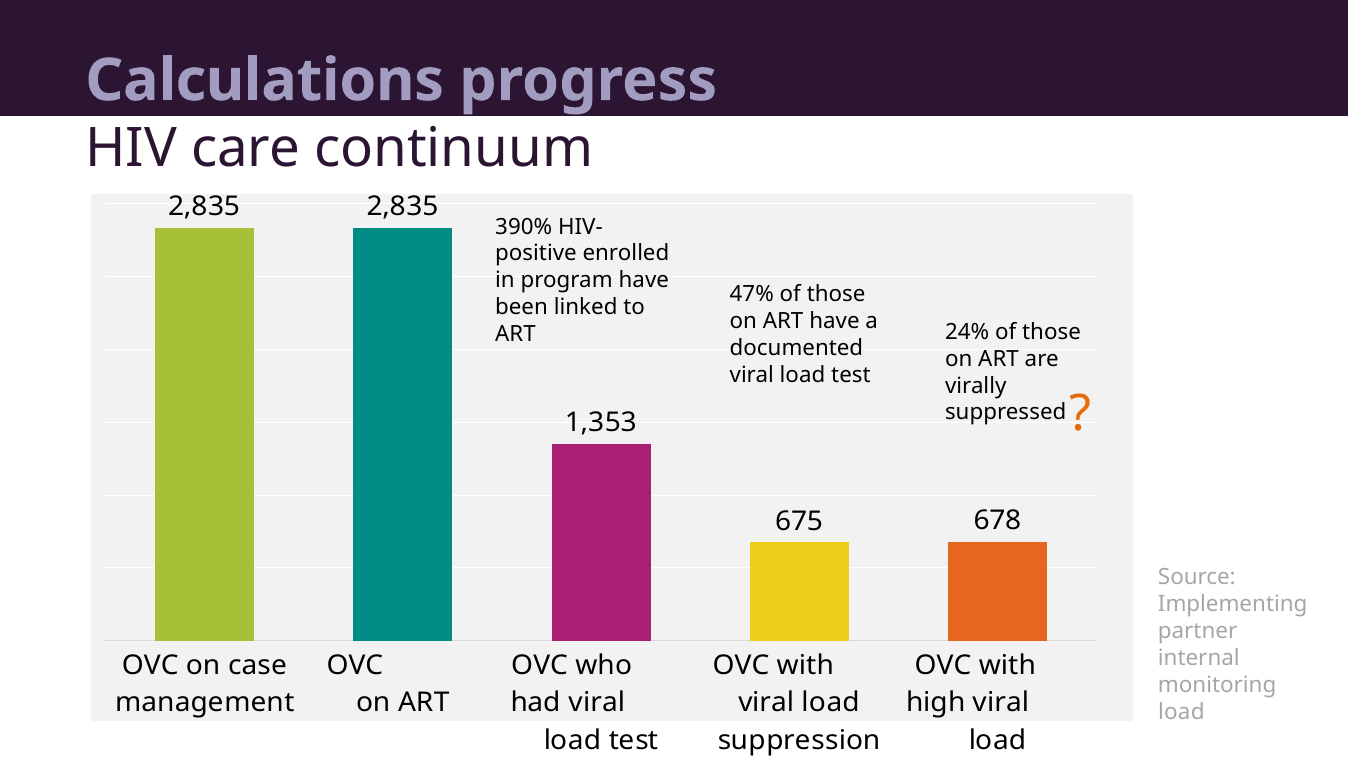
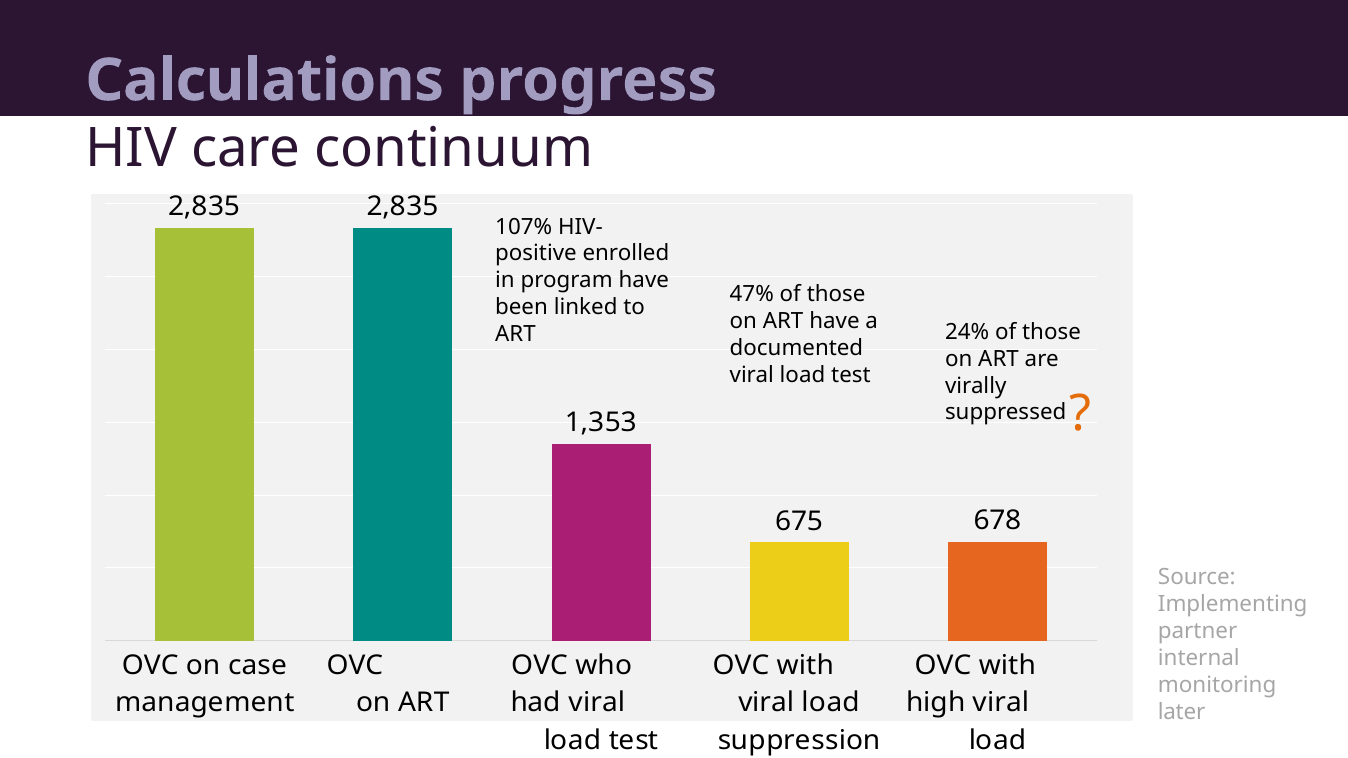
390%: 390% -> 107%
load at (1181, 712): load -> later
